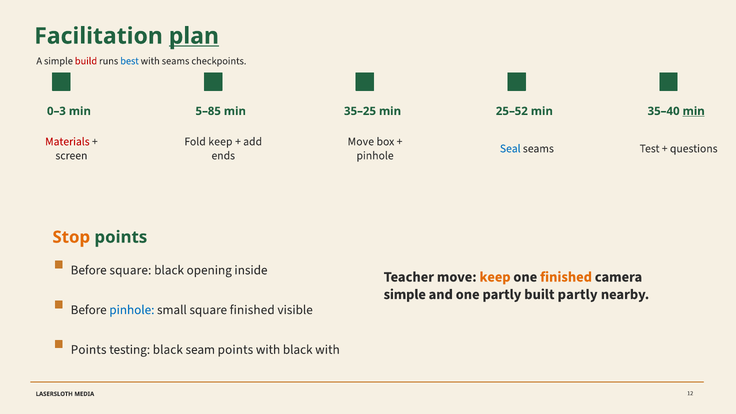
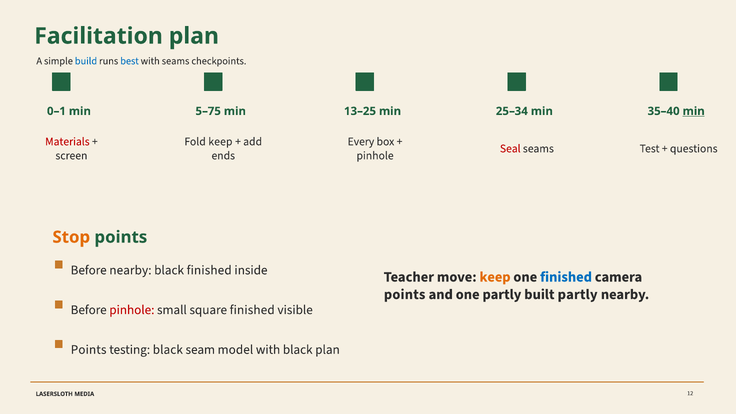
plan at (194, 36) underline: present -> none
build colour: red -> blue
0–3: 0–3 -> 0–1
5–85: 5–85 -> 5–75
35–25: 35–25 -> 13–25
25–52: 25–52 -> 25–34
Move at (361, 141): Move -> Every
Seal colour: blue -> red
Before square: square -> nearby
black opening: opening -> finished
finished at (566, 277) colour: orange -> blue
simple at (405, 294): simple -> points
pinhole at (132, 310) colour: blue -> red
seam points: points -> model
black with: with -> plan
